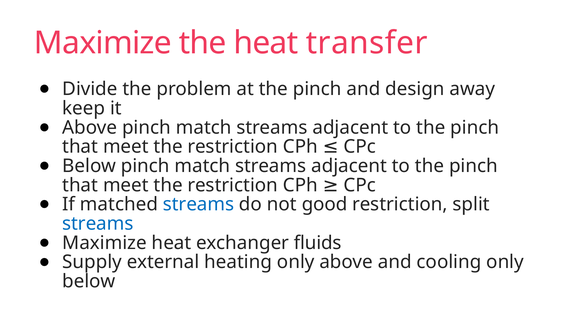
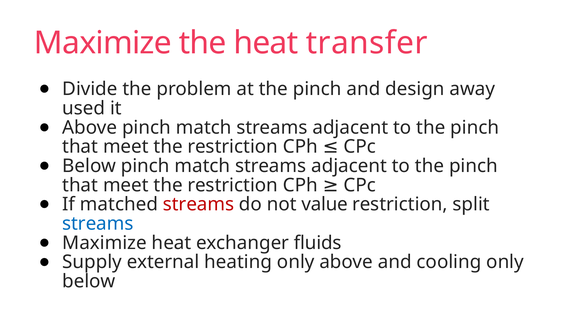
keep: keep -> used
streams at (199, 205) colour: blue -> red
good: good -> value
